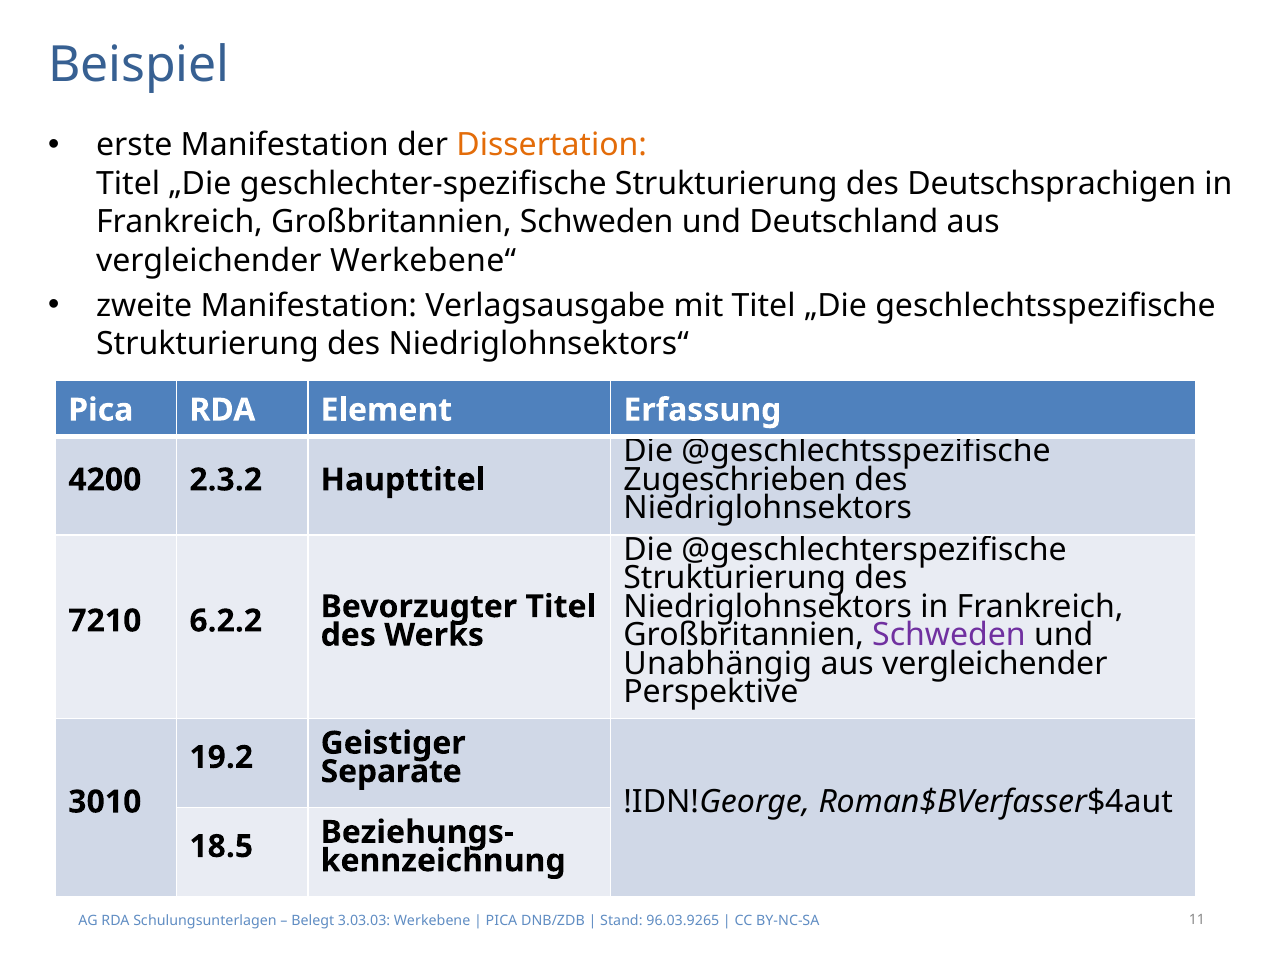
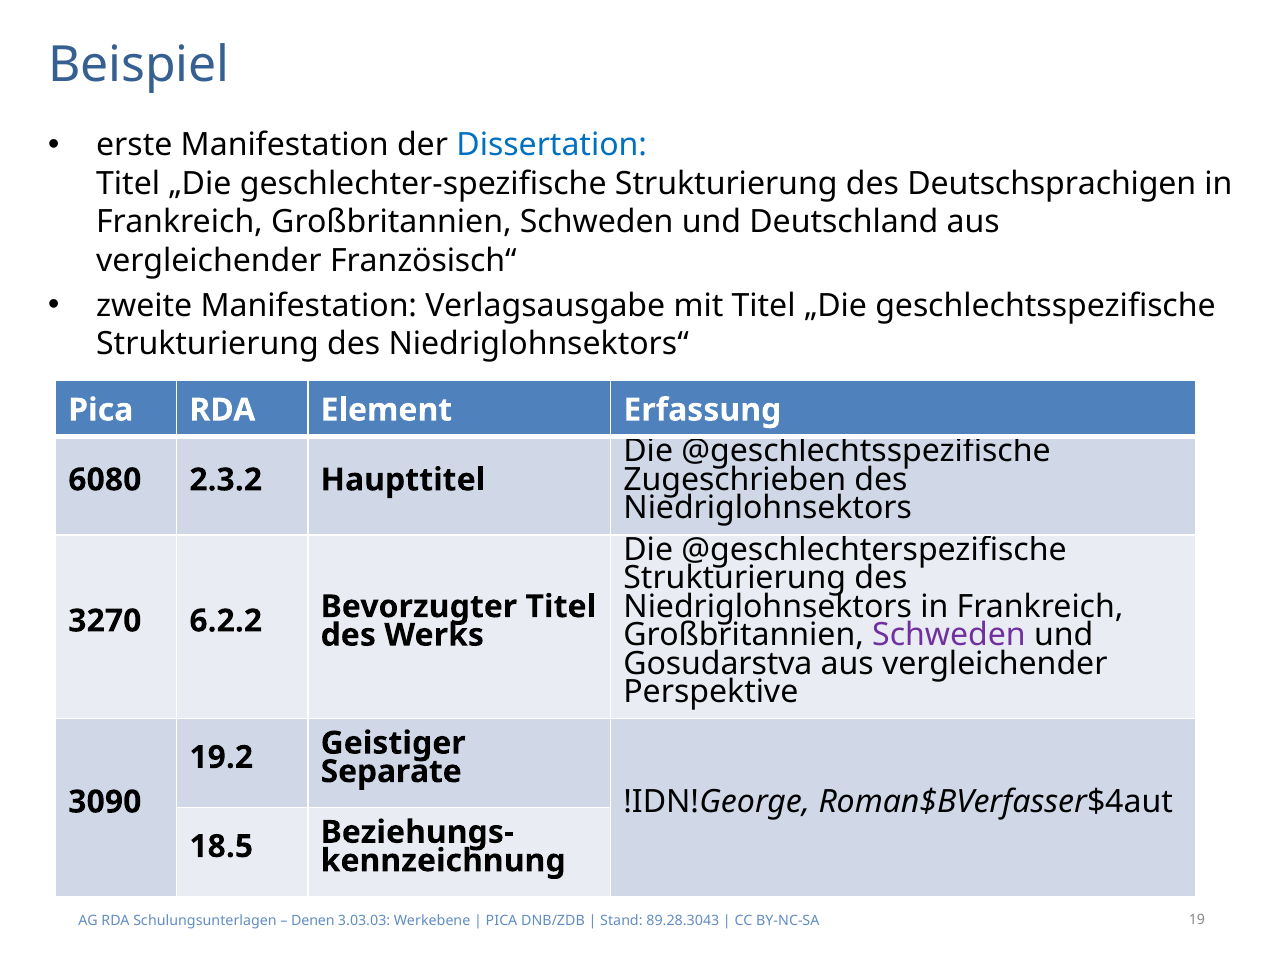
Dissertation colour: orange -> blue
Werkebene“: Werkebene“ -> Französisch“
4200: 4200 -> 6080
7210: 7210 -> 3270
Unabhängig: Unabhängig -> Gosudarstva
3010: 3010 -> 3090
Belegt: Belegt -> Denen
96.03.9265: 96.03.9265 -> 89.28.3043
11: 11 -> 19
